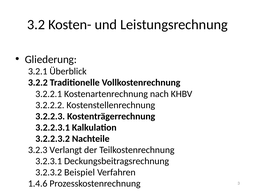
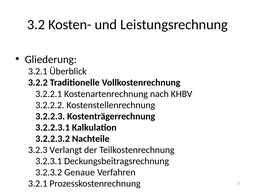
Beispiel: Beispiel -> Genaue
1.4.6 at (38, 183): 1.4.6 -> 3.2.1
